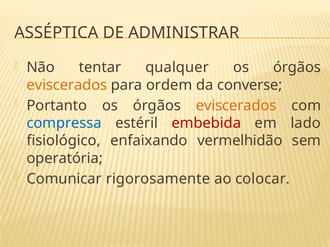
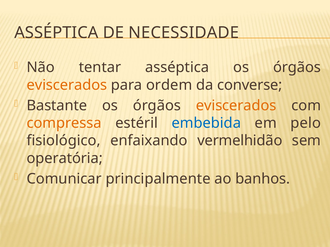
ADMINISTRAR: ADMINISTRAR -> NECESSIDADE
tentar qualquer: qualquer -> asséptica
Portanto: Portanto -> Bastante
compressa colour: blue -> orange
embebida colour: red -> blue
lado: lado -> pelo
rigorosamente: rigorosamente -> principalmente
colocar: colocar -> banhos
